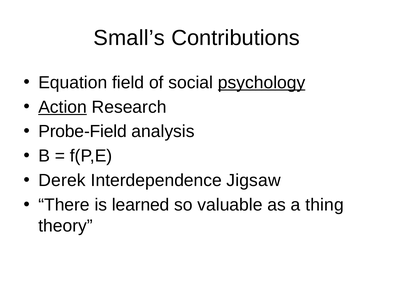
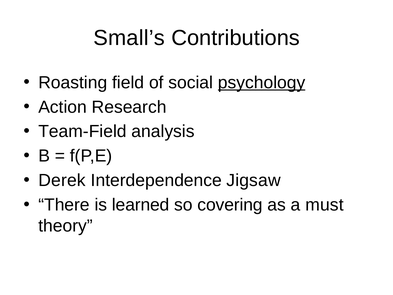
Equation: Equation -> Roasting
Action underline: present -> none
Probe-Field: Probe-Field -> Team-Field
valuable: valuable -> covering
thing: thing -> must
